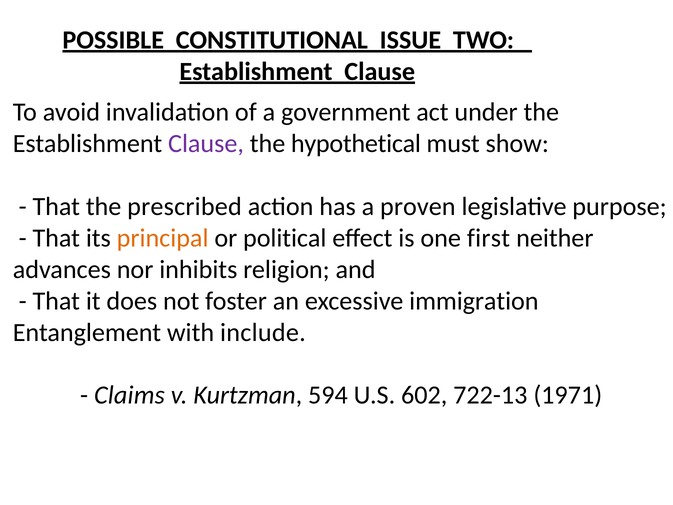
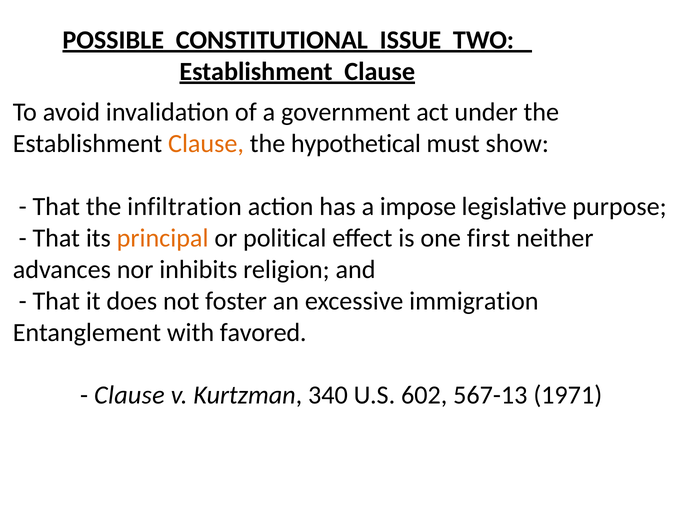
Clause at (206, 144) colour: purple -> orange
prescribed: prescribed -> infiltration
proven: proven -> impose
include: include -> favored
Claims at (129, 395): Claims -> Clause
594: 594 -> 340
722-13: 722-13 -> 567-13
